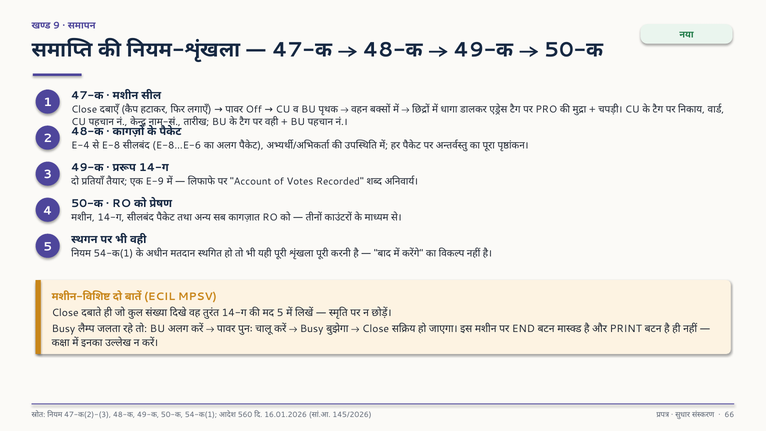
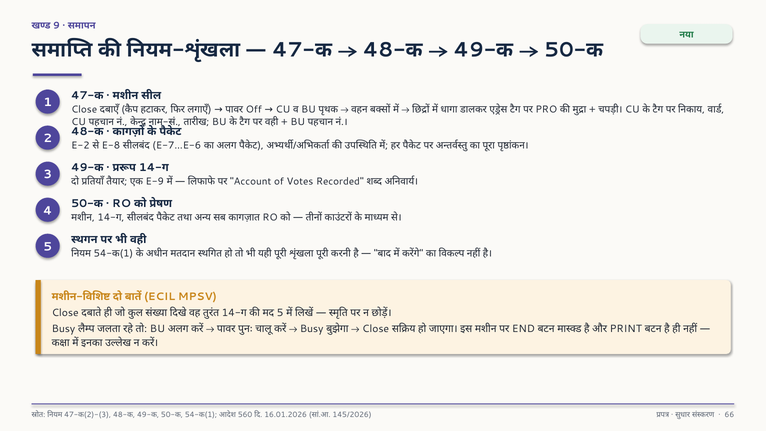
E-4: E-4 -> E-2
E-8…E-6: E-8…E-6 -> E-7…E-6
